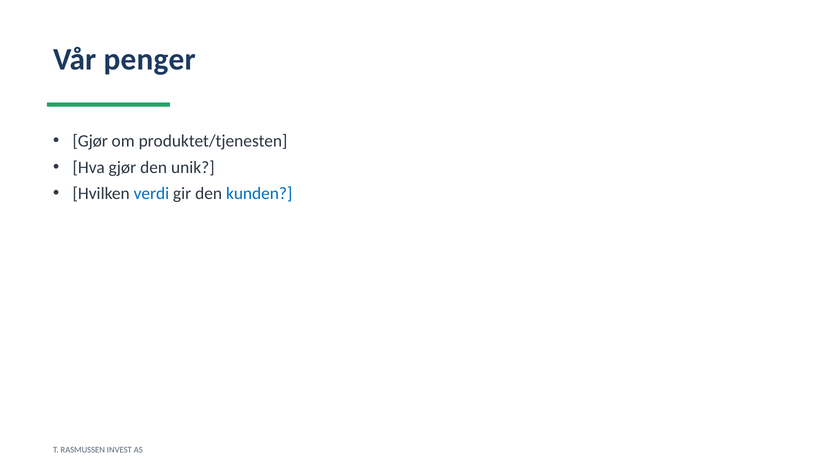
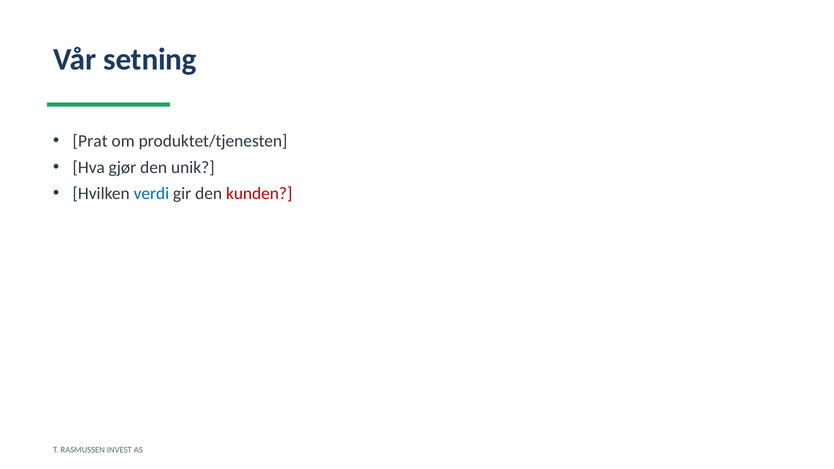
penger: penger -> setning
Gjør at (90, 141): Gjør -> Prat
kunden colour: blue -> red
